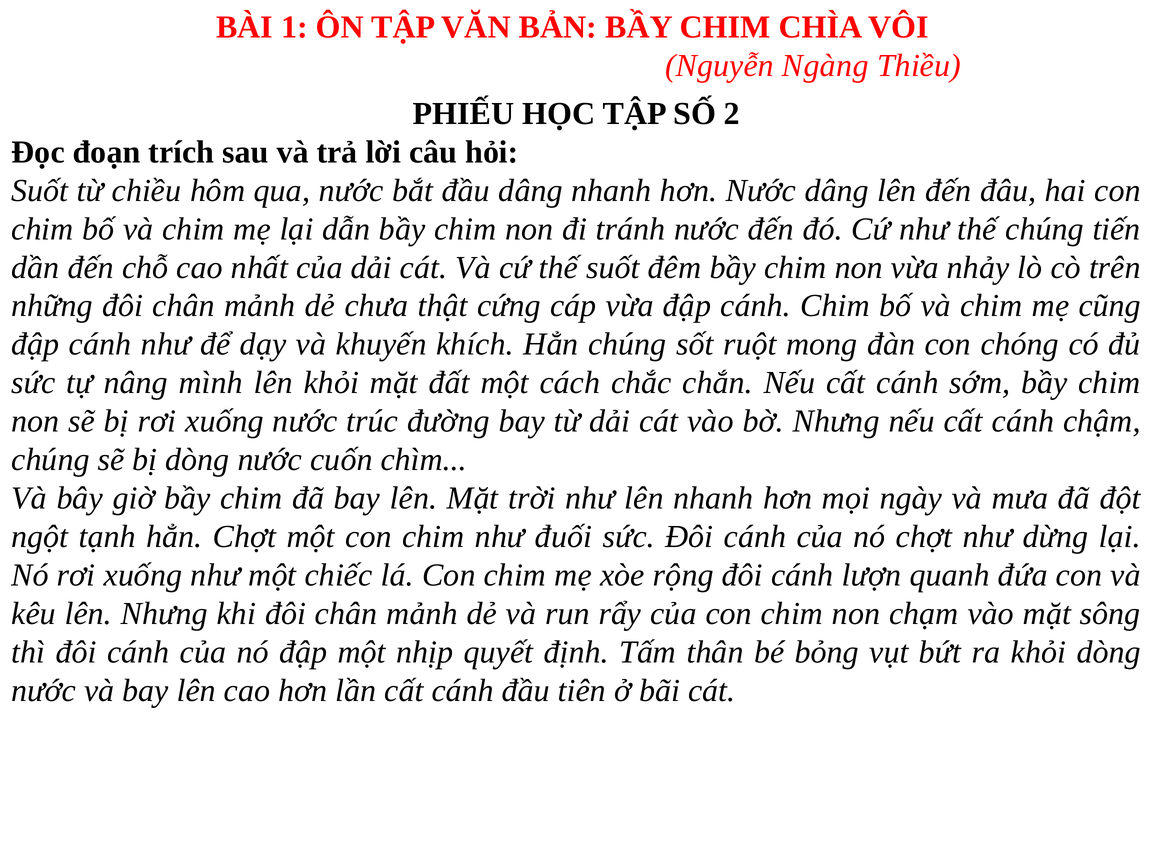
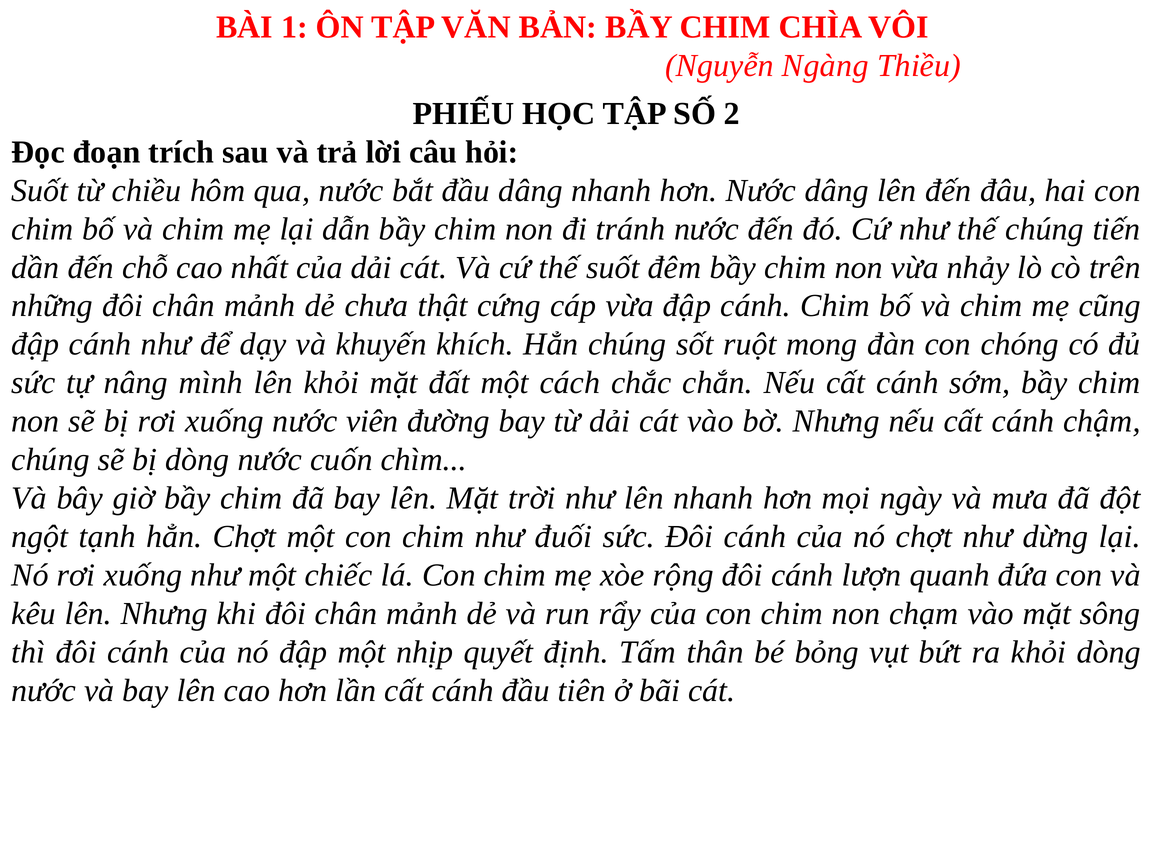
trúc: trúc -> viên
